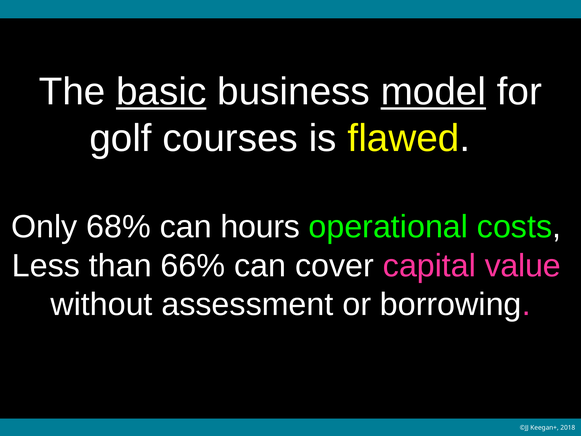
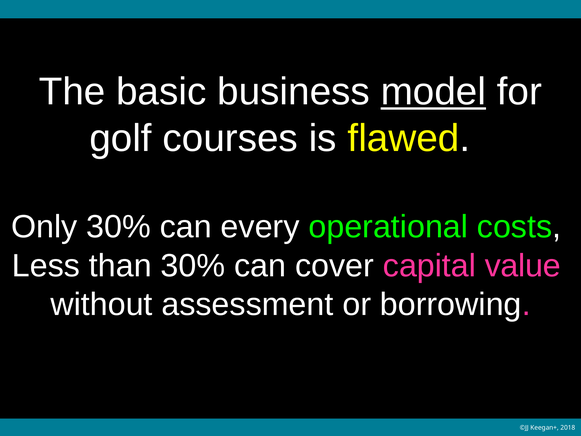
basic underline: present -> none
Only 68%: 68% -> 30%
hours: hours -> every
than 66%: 66% -> 30%
